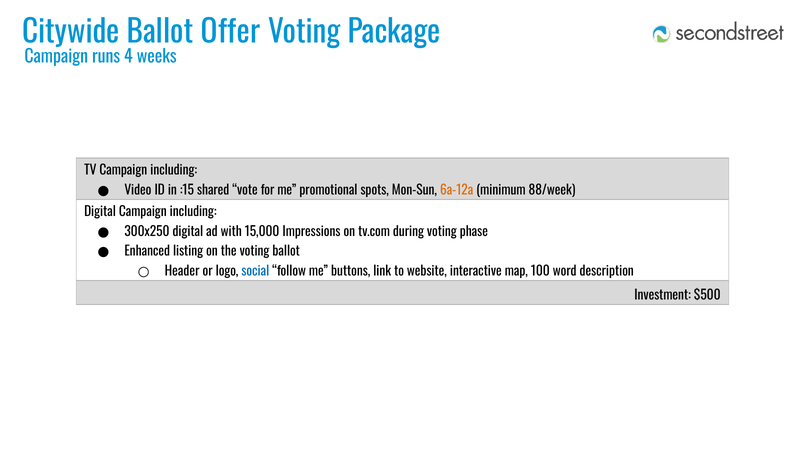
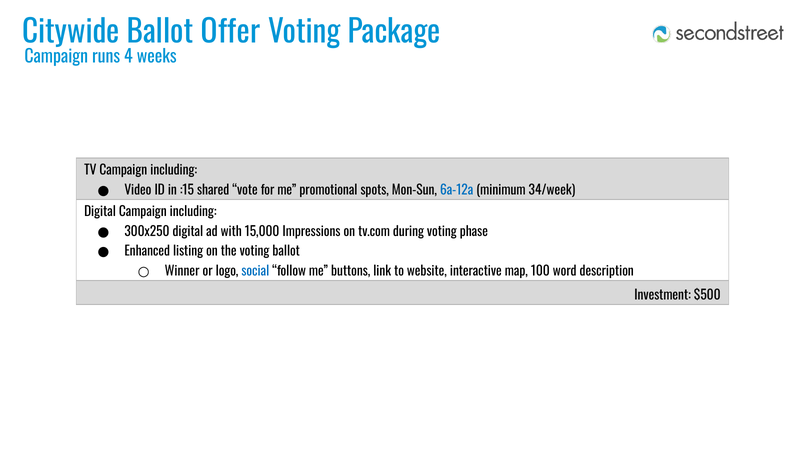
6a-12a colour: orange -> blue
88/week: 88/week -> 34/week
Header: Header -> Winner
